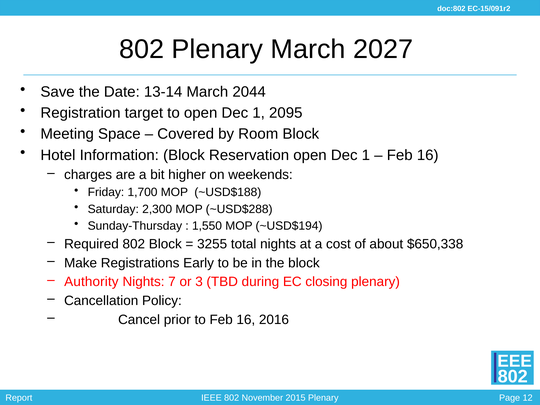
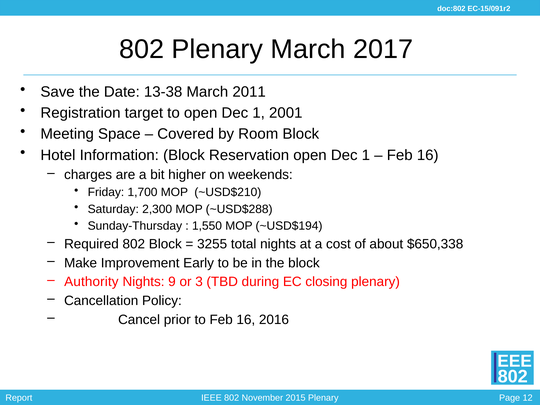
2027: 2027 -> 2017
13-14: 13-14 -> 13-38
2044: 2044 -> 2011
2095: 2095 -> 2001
~USD$188: ~USD$188 -> ~USD$210
Registrations: Registrations -> Improvement
7: 7 -> 9
